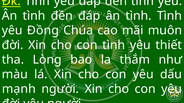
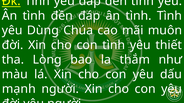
Đồng: Đồng -> Dùng
